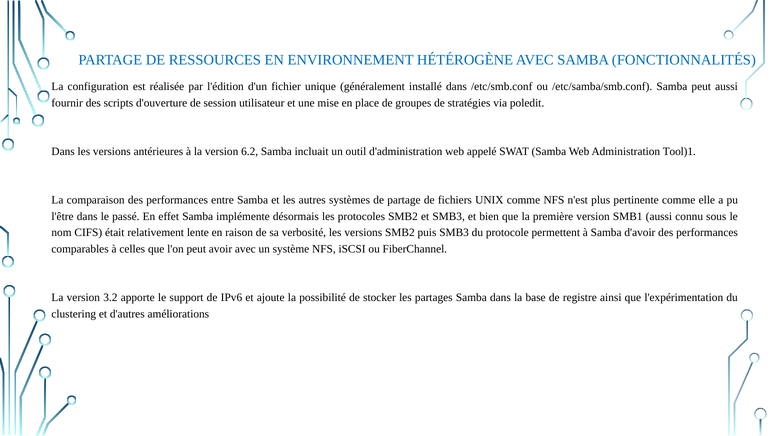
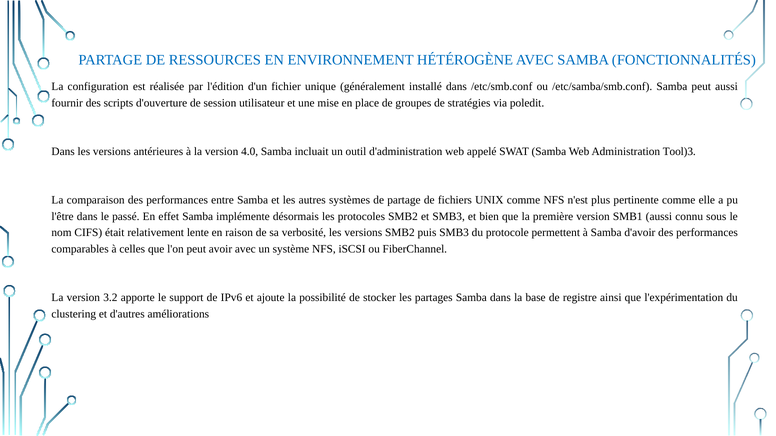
6.2: 6.2 -> 4.0
Tool)1: Tool)1 -> Tool)3
